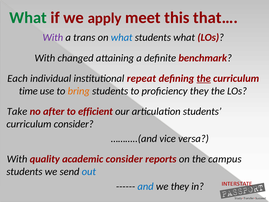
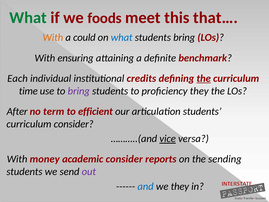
apply: apply -> foods
With at (53, 37) colour: purple -> orange
trans: trans -> could
students what: what -> bring
changed: changed -> ensuring
repeat: repeat -> credits
bring at (79, 91) colour: orange -> purple
Take: Take -> After
after: after -> term
vice underline: none -> present
quality: quality -> money
campus: campus -> sending
out colour: blue -> purple
